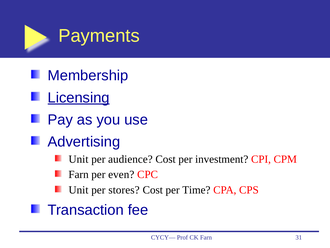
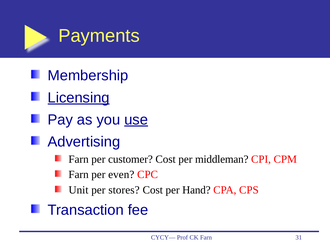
use underline: none -> present
Unit at (79, 159): Unit -> Farn
audience: audience -> customer
investment: investment -> middleman
Time: Time -> Hand
